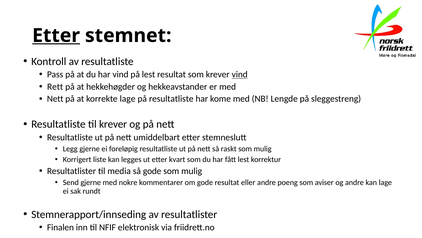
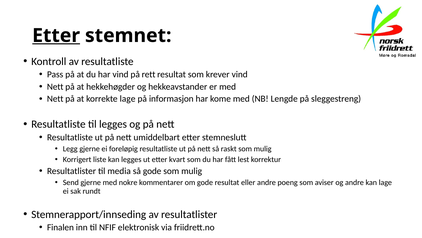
på lest: lest -> rett
vind at (240, 74) underline: present -> none
Rett at (55, 87): Rett -> Nett
på resultatliste: resultatliste -> informasjon
til krever: krever -> legges
